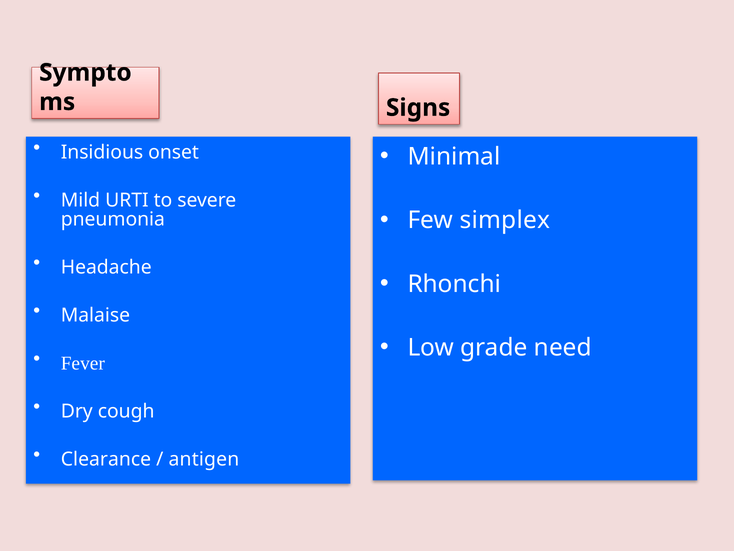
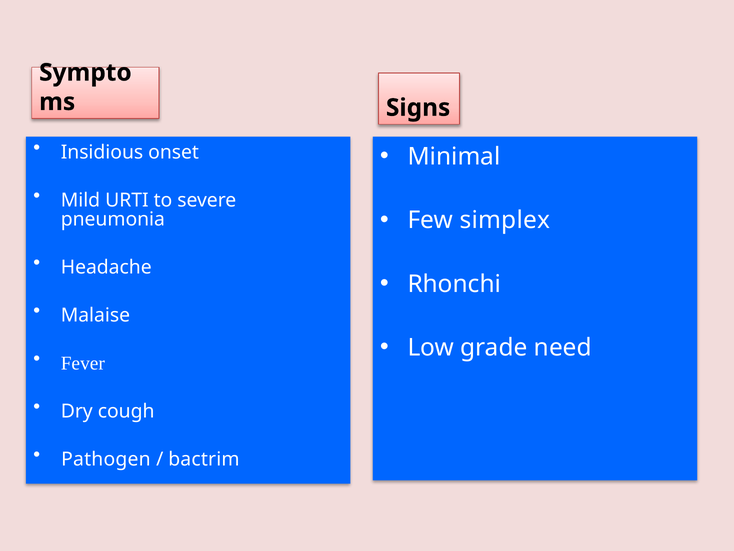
Clearance: Clearance -> Pathogen
antigen: antigen -> bactrim
